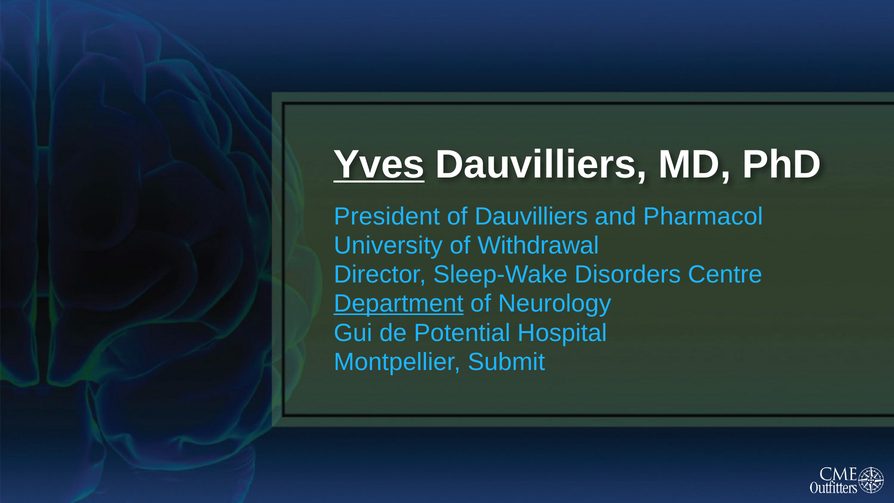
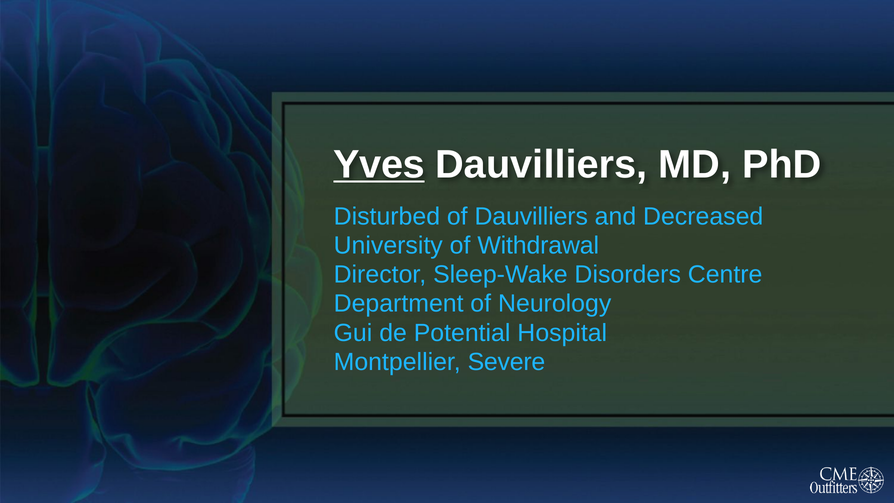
President: President -> Disturbed
Pharmacol: Pharmacol -> Decreased
Department underline: present -> none
Submit: Submit -> Severe
